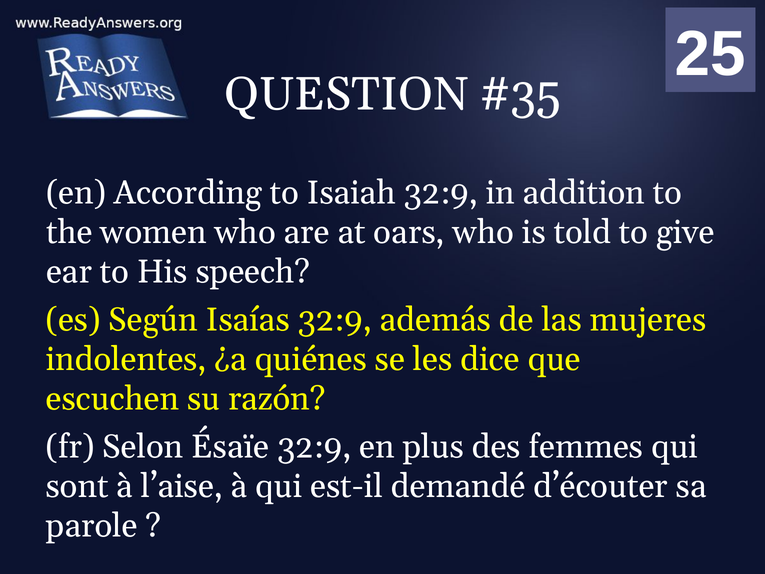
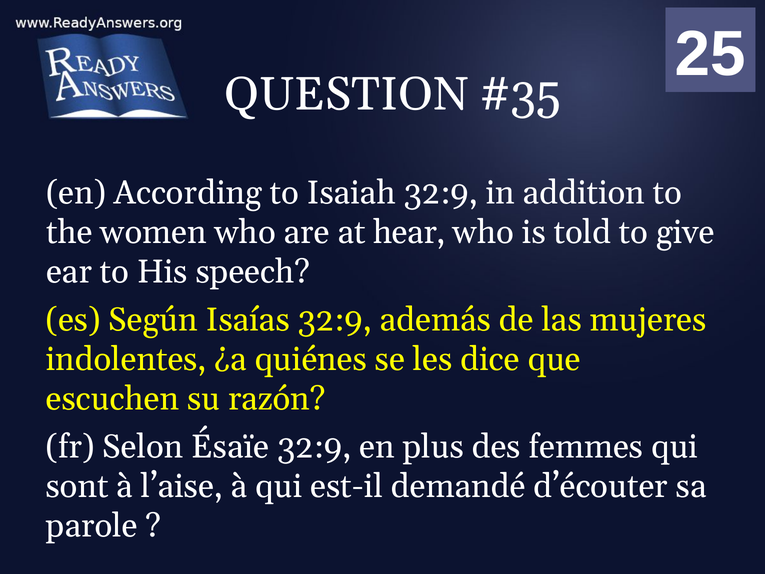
oars: oars -> hear
